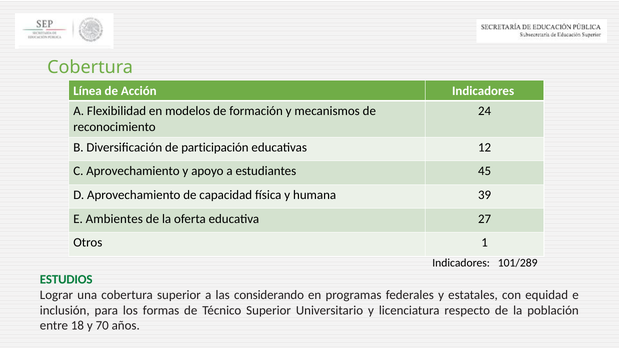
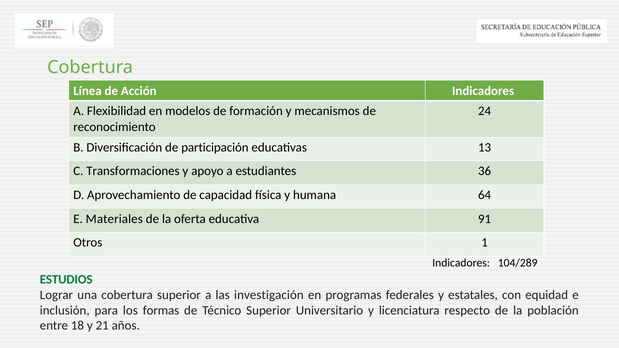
12: 12 -> 13
C Aprovechamiento: Aprovechamiento -> Transformaciones
45: 45 -> 36
39: 39 -> 64
Ambientes: Ambientes -> Materiales
27: 27 -> 91
101/289: 101/289 -> 104/289
considerando: considerando -> investigación
70: 70 -> 21
